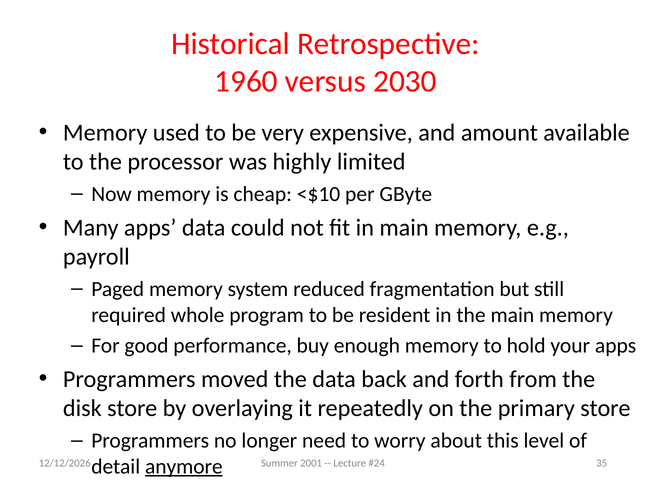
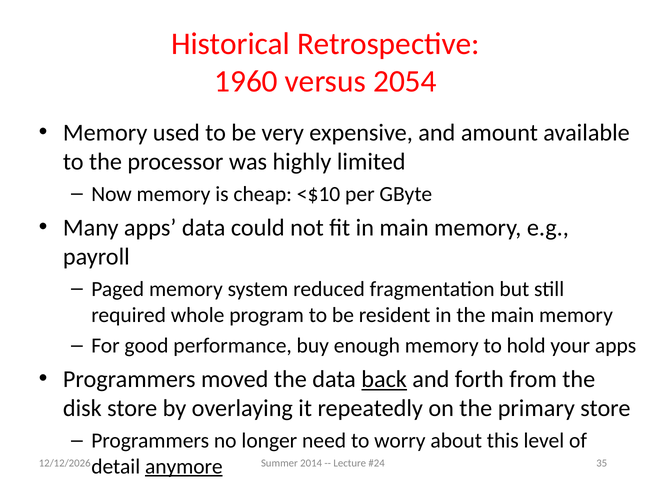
2030: 2030 -> 2054
back underline: none -> present
2001: 2001 -> 2014
